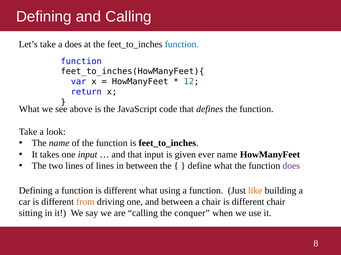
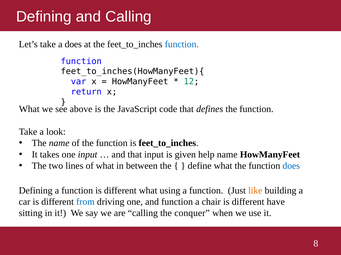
ever: ever -> help
of lines: lines -> what
does at (291, 166) colour: purple -> blue
from colour: orange -> blue
and between: between -> function
different chair: chair -> have
